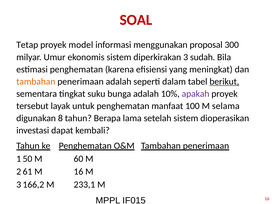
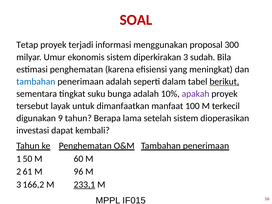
model: model -> terjadi
tambahan at (36, 82) colour: orange -> blue
untuk penghematan: penghematan -> dimanfaatkan
selama: selama -> terkecil
8: 8 -> 9
M 16: 16 -> 96
233,1 underline: none -> present
